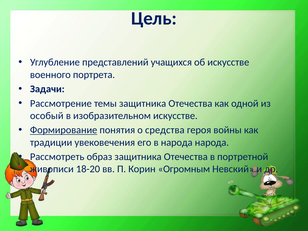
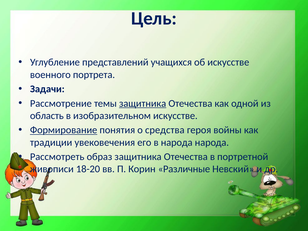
защитника at (143, 103) underline: none -> present
особый: особый -> область
Огромным: Огромным -> Различные
